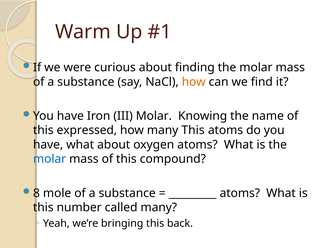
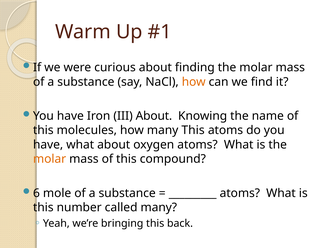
III Molar: Molar -> About
expressed: expressed -> molecules
molar at (50, 159) colour: blue -> orange
8: 8 -> 6
